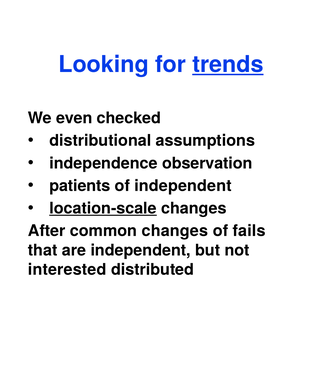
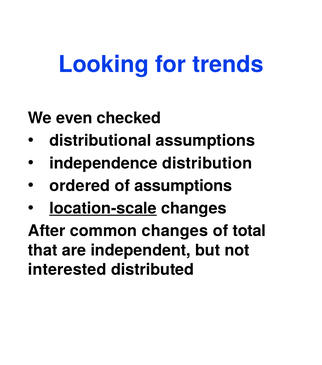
trends underline: present -> none
observation: observation -> distribution
patients: patients -> ordered
of independent: independent -> assumptions
fails: fails -> total
